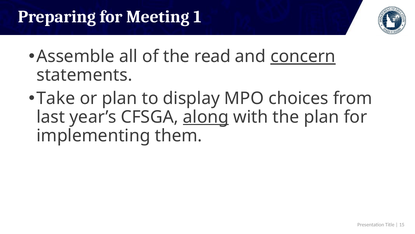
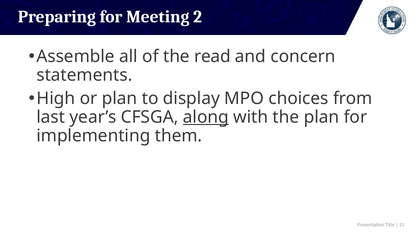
1: 1 -> 2
concern underline: present -> none
Take: Take -> High
